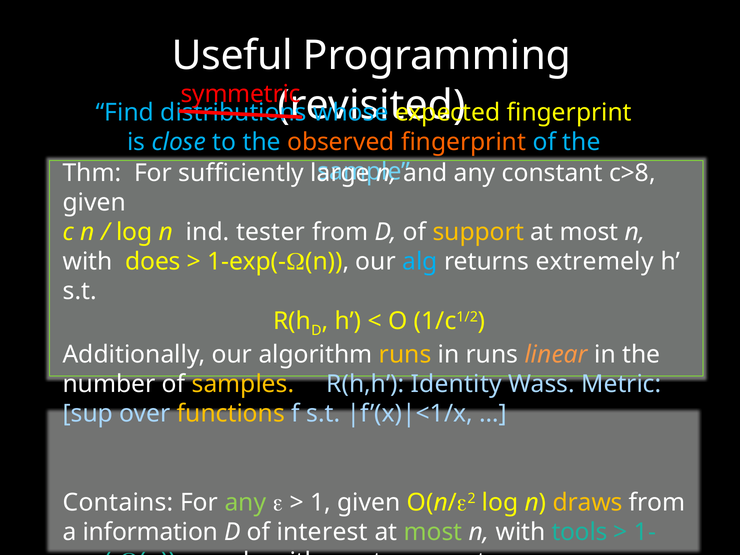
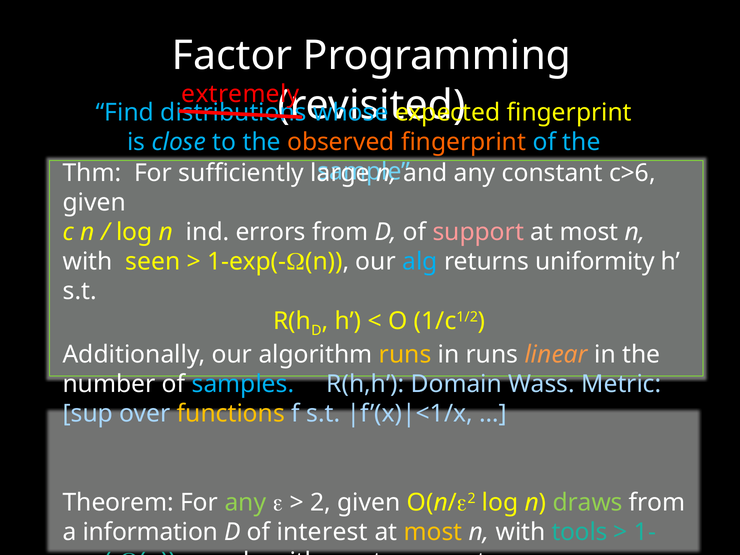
Useful: Useful -> Factor
symmetric: symmetric -> extremely
c>8: c>8 -> c>6
tester: tester -> errors
support colour: yellow -> pink
does: does -> seen
extremely: extremely -> uniformity
samples colour: yellow -> light blue
Identity: Identity -> Domain
Contains: Contains -> Theorem
1: 1 -> 2
draws colour: yellow -> light green
most at (433, 532) colour: light green -> yellow
